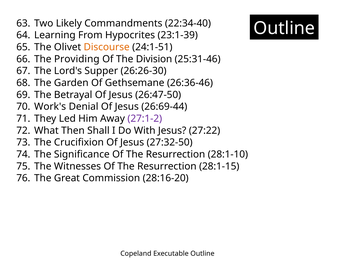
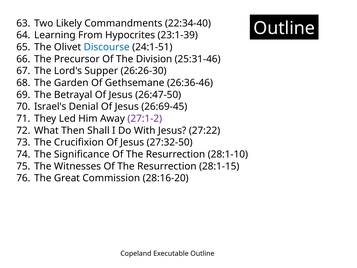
Discourse colour: orange -> blue
Providing: Providing -> Precursor
Work's: Work's -> Israel's
26:69-44: 26:69-44 -> 26:69-45
